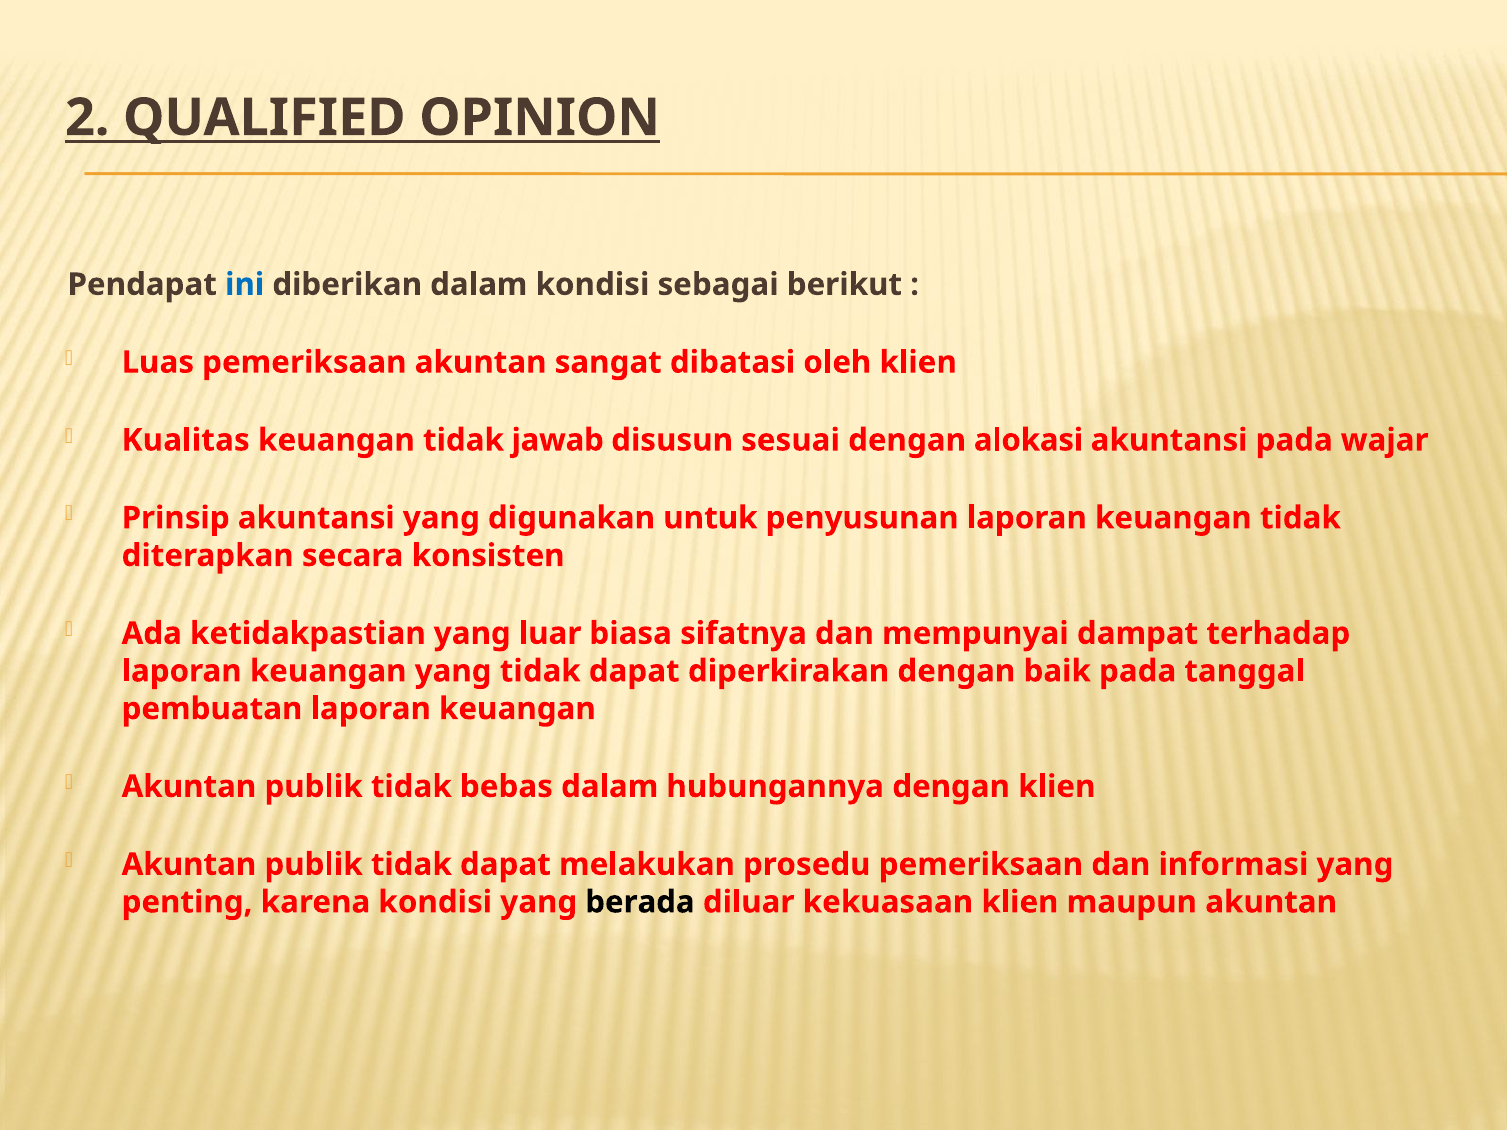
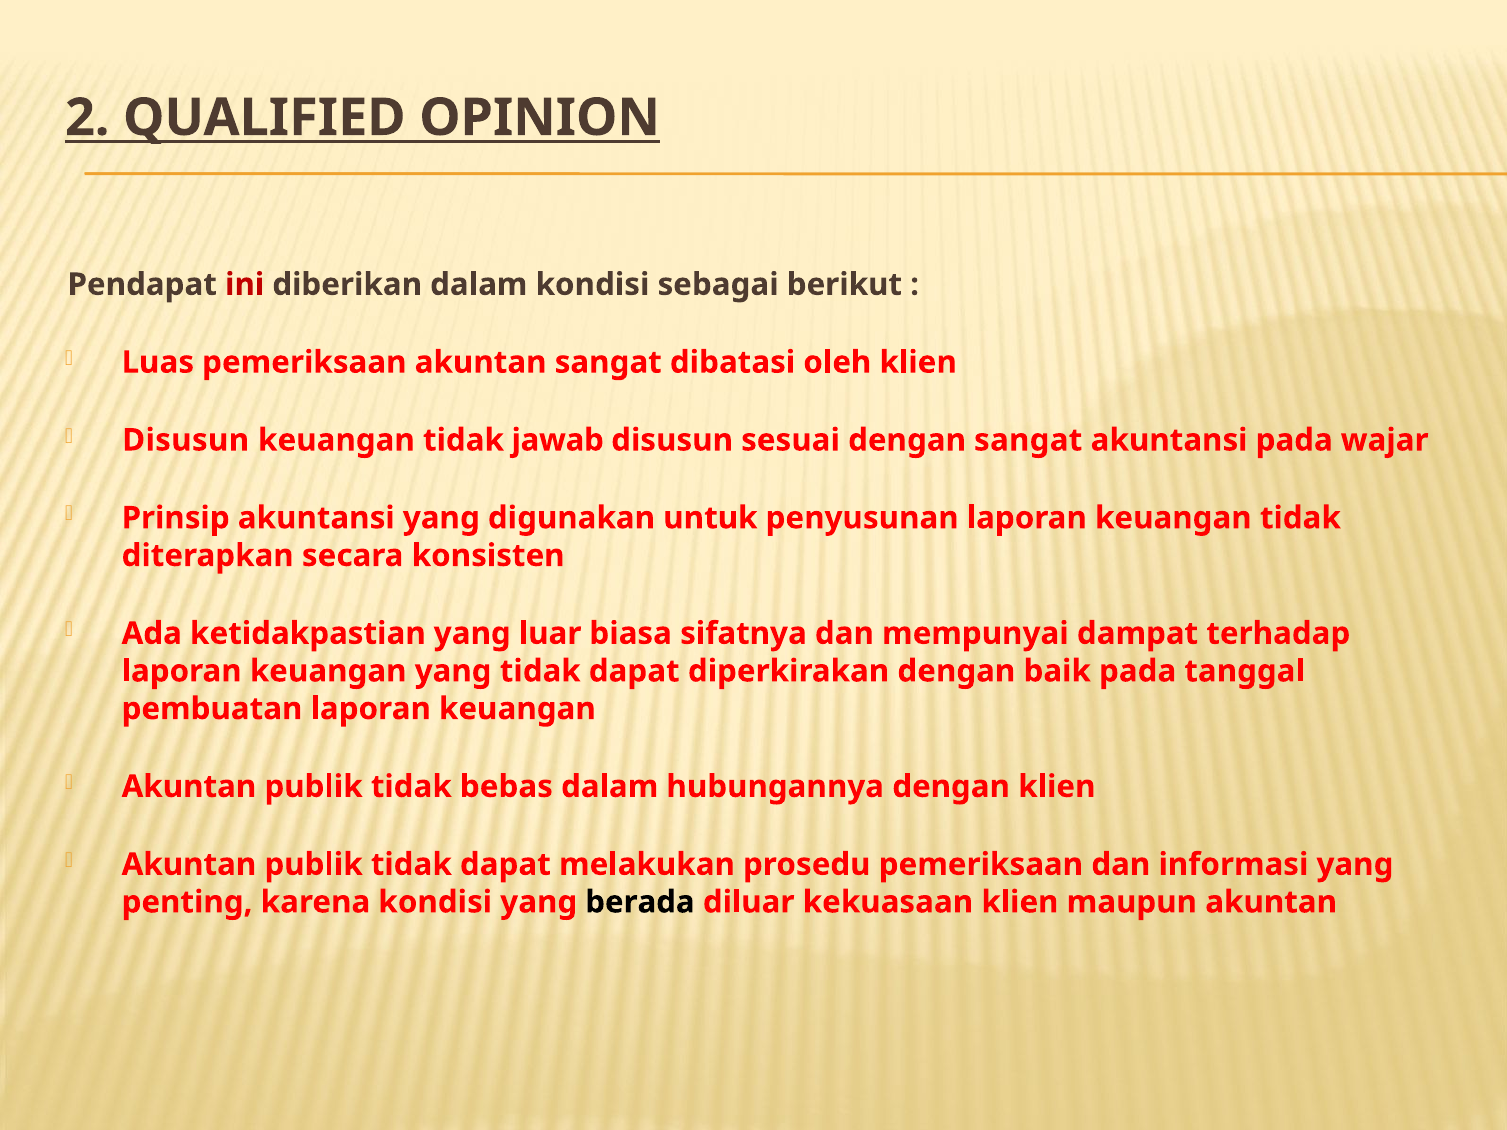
ini colour: blue -> red
Kualitas at (186, 440): Kualitas -> Disusun
dengan alokasi: alokasi -> sangat
